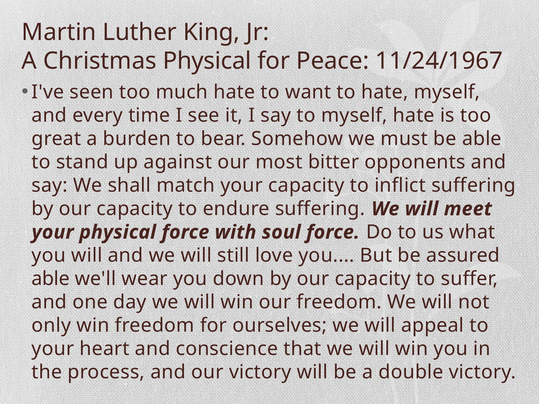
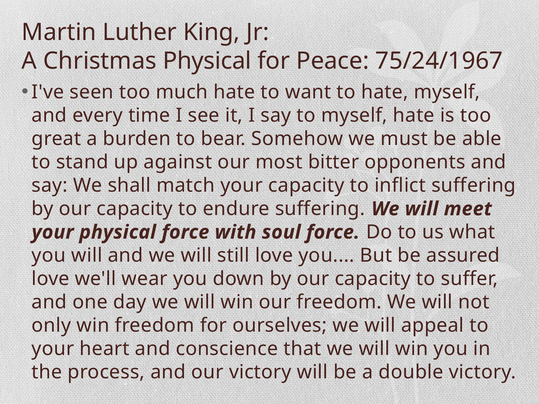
11/24/1967: 11/24/1967 -> 75/24/1967
able at (51, 279): able -> love
